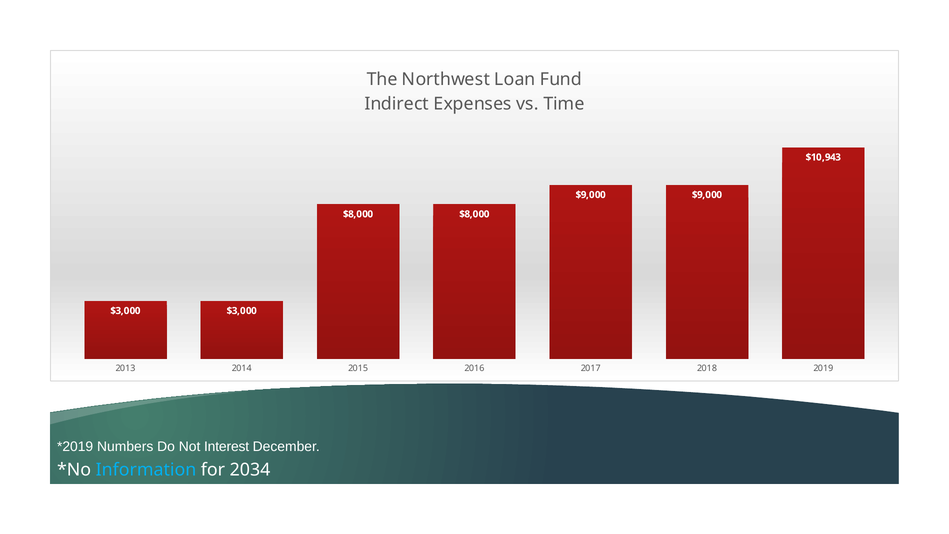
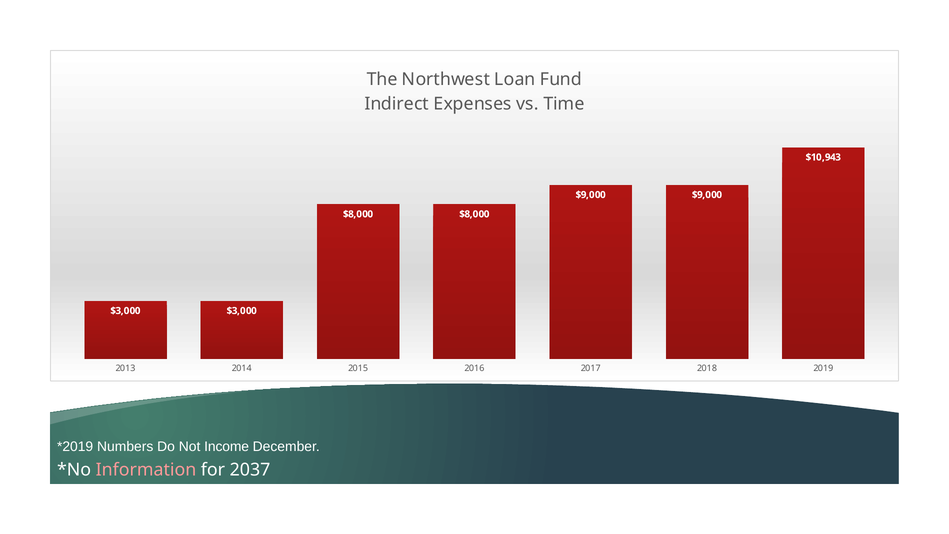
Interest: Interest -> Income
Information colour: light blue -> pink
2034: 2034 -> 2037
